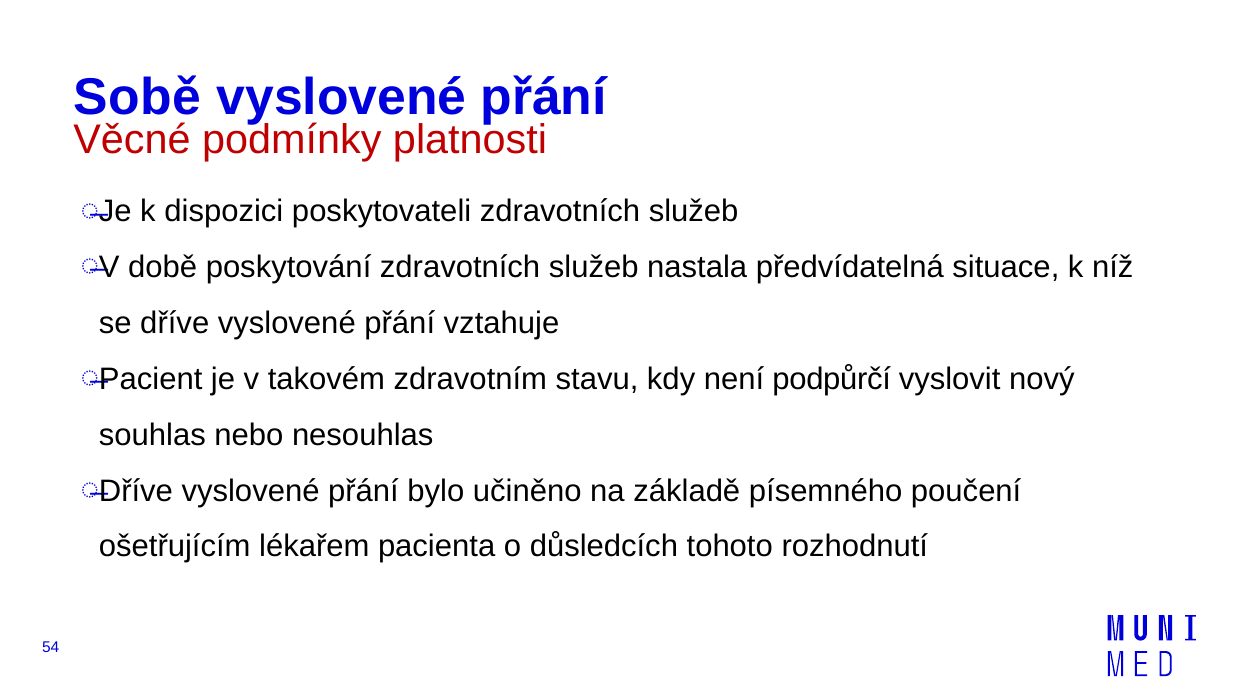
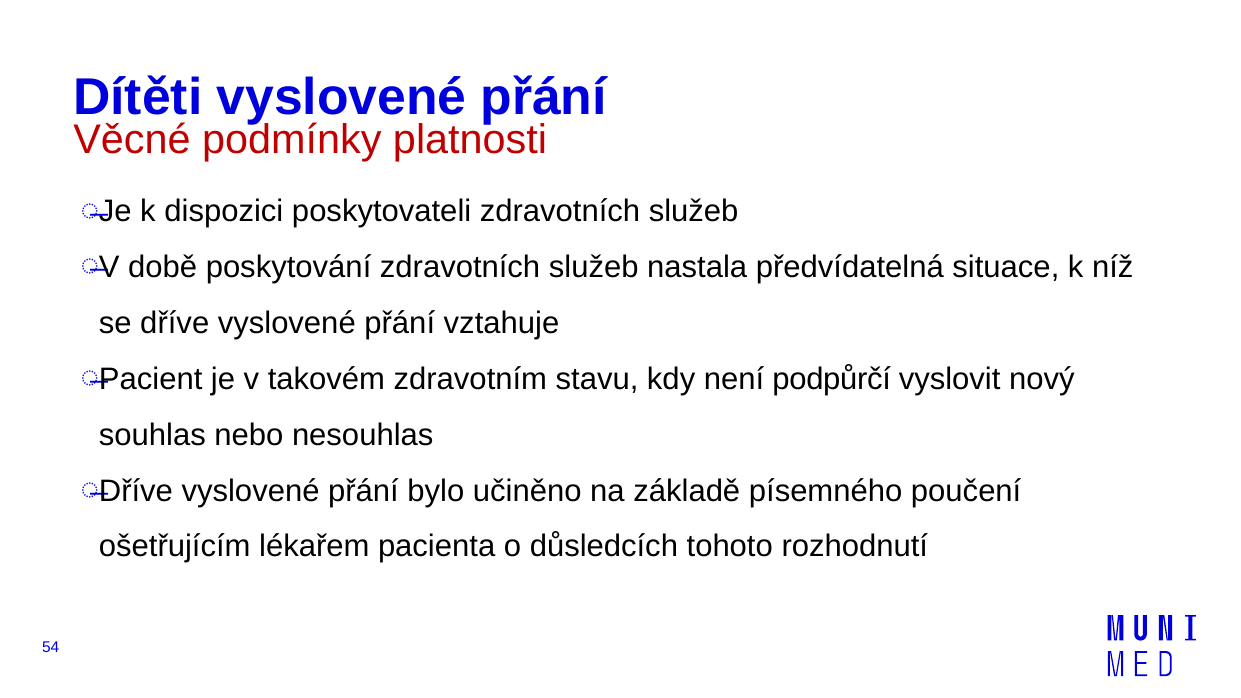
Sobě: Sobě -> Dítěti
